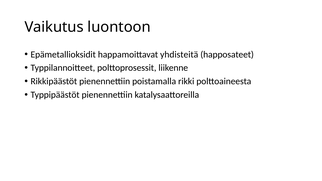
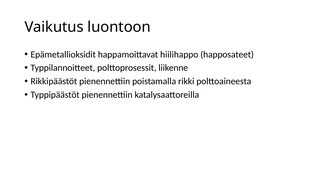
yhdisteitä: yhdisteitä -> hiilihappo
